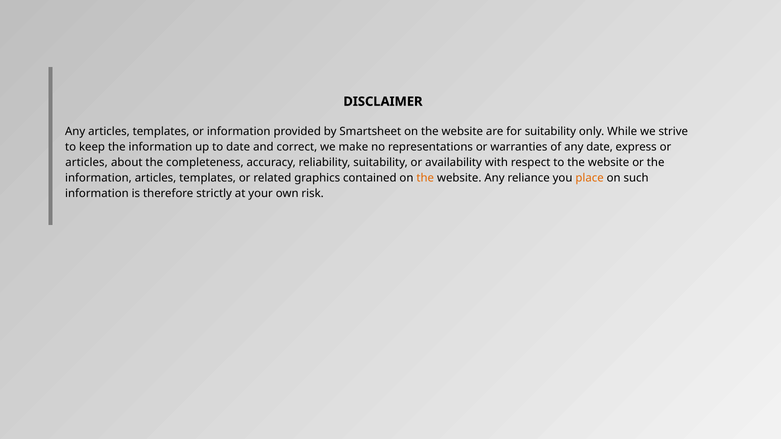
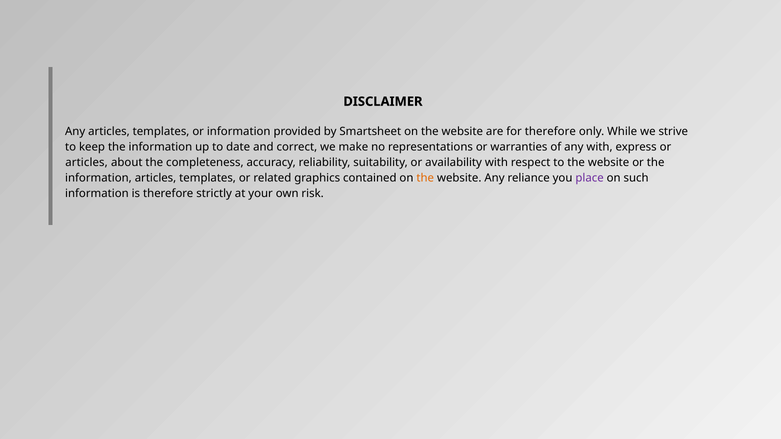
for suitability: suitability -> therefore
any date: date -> with
place colour: orange -> purple
